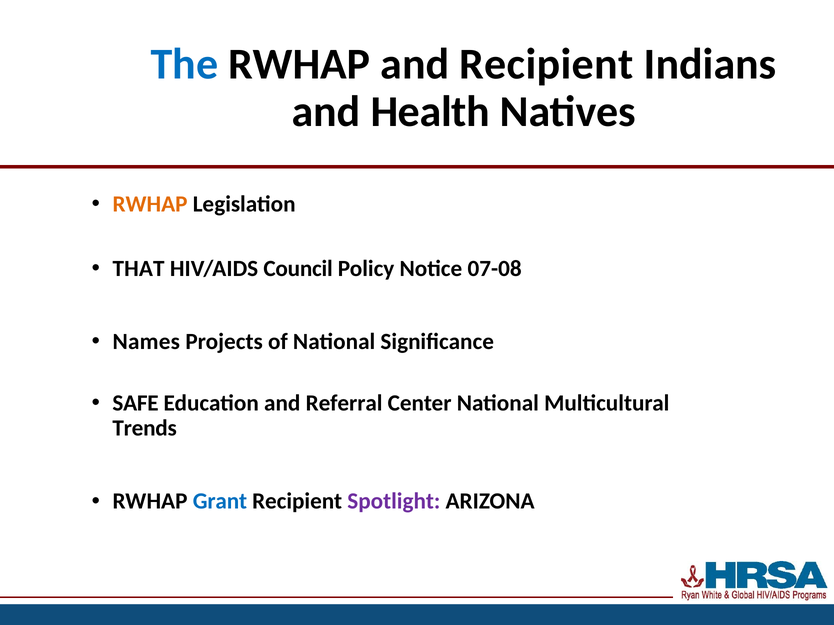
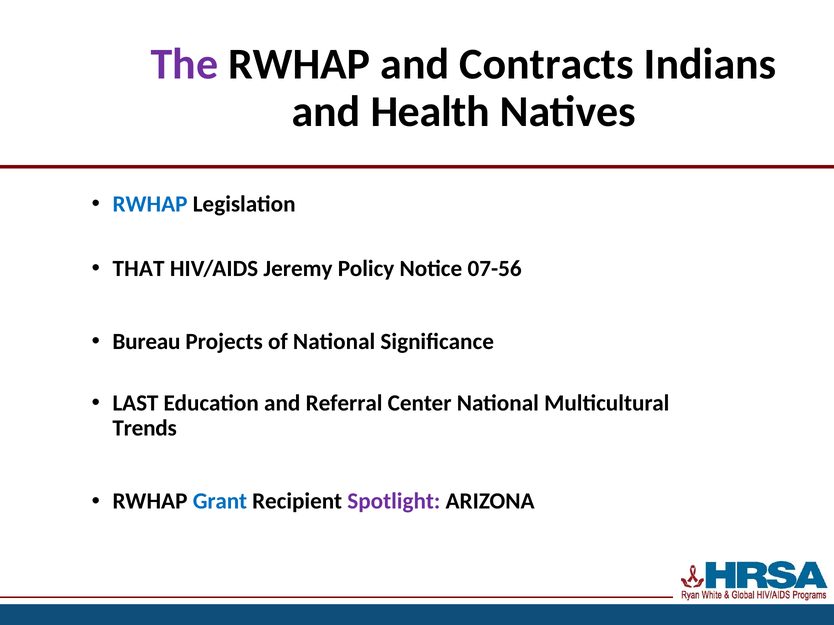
The colour: blue -> purple
and Recipient: Recipient -> Contracts
RWHAP at (150, 204) colour: orange -> blue
Council: Council -> Jeremy
07-08: 07-08 -> 07-56
Names: Names -> Bureau
SAFE: SAFE -> LAST
